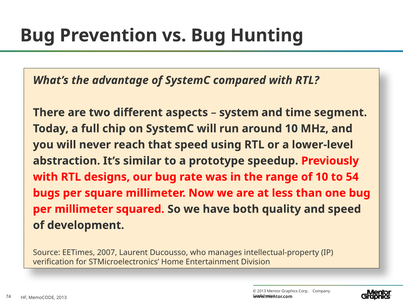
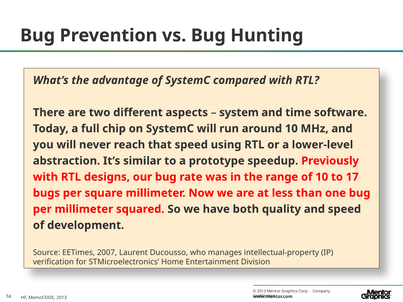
segment: segment -> software
54: 54 -> 17
